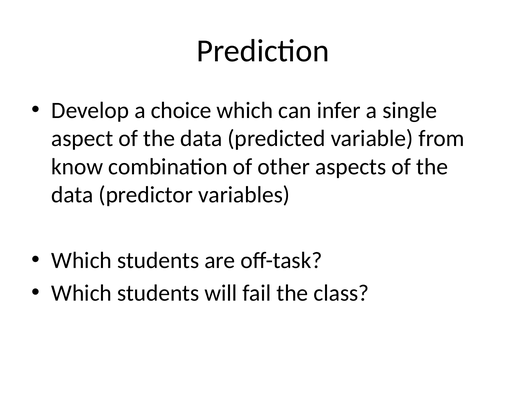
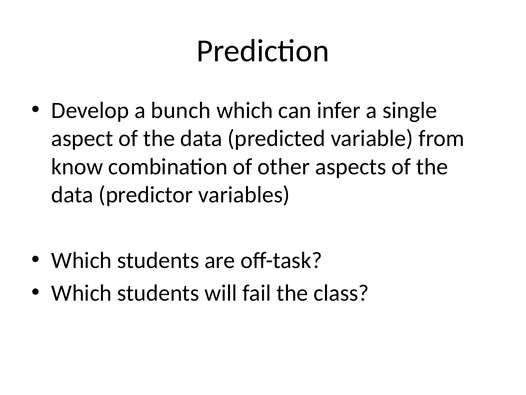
choice: choice -> bunch
